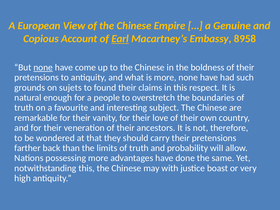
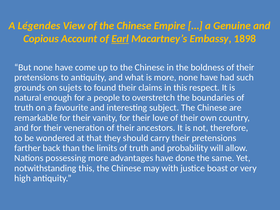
European: European -> Légendes
8958: 8958 -> 1898
none at (43, 67) underline: present -> none
